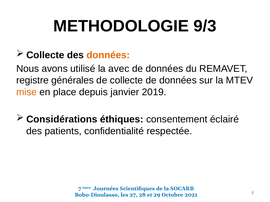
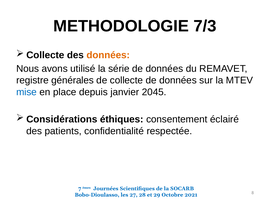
9/3: 9/3 -> 7/3
avec: avec -> série
mise colour: orange -> blue
2019: 2019 -> 2045
